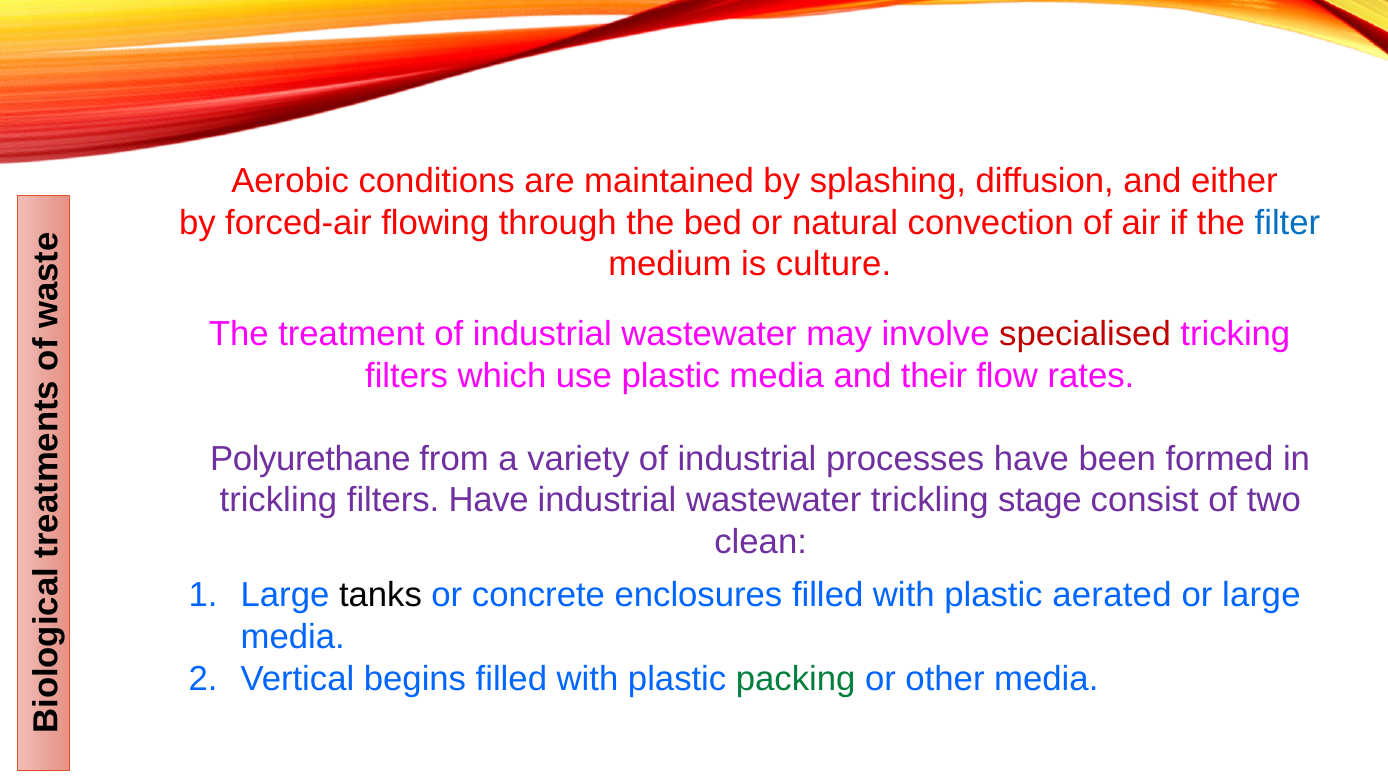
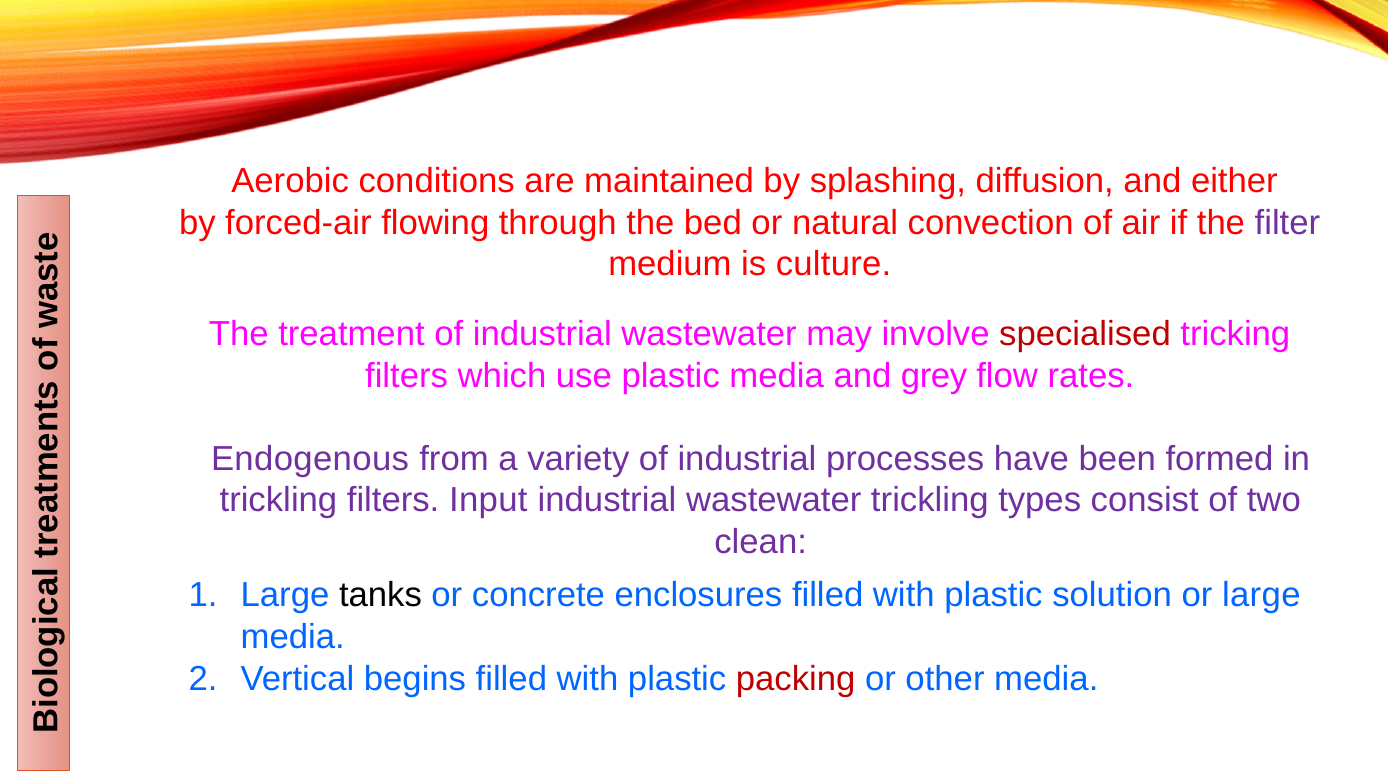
filter colour: blue -> purple
their: their -> grey
Polyurethane: Polyurethane -> Endogenous
filters Have: Have -> Input
stage: stage -> types
aerated: aerated -> solution
packing colour: green -> red
